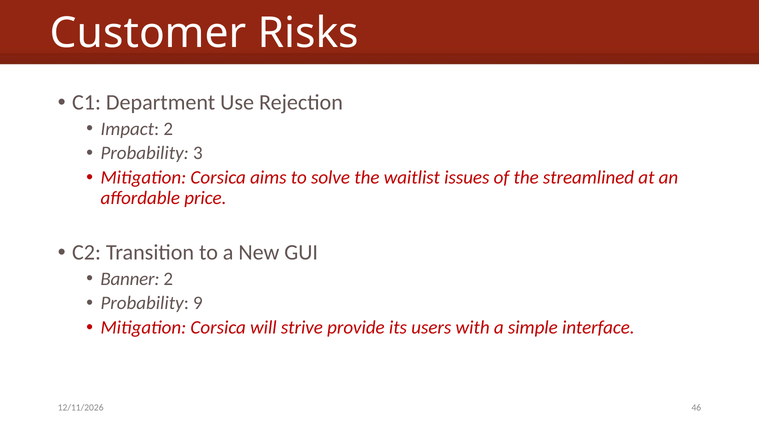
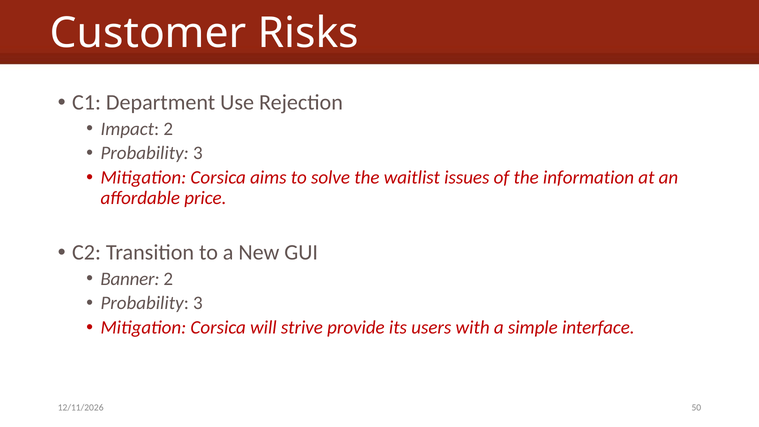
streamlined: streamlined -> information
9 at (198, 303): 9 -> 3
46: 46 -> 50
